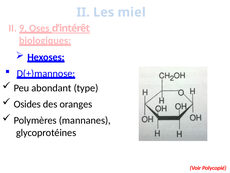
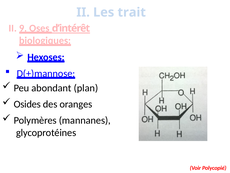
miel: miel -> trait
type: type -> plan
